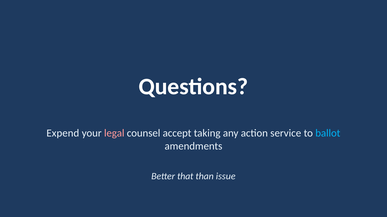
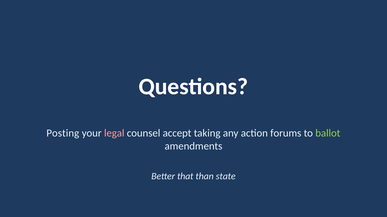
Expend: Expend -> Posting
service: service -> forums
ballot colour: light blue -> light green
issue: issue -> state
